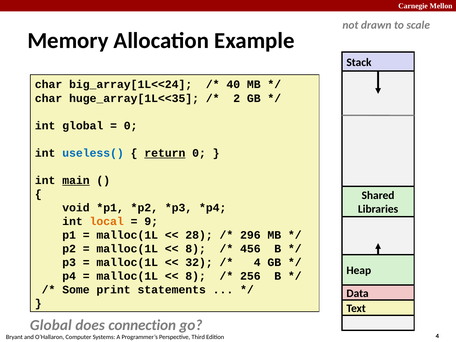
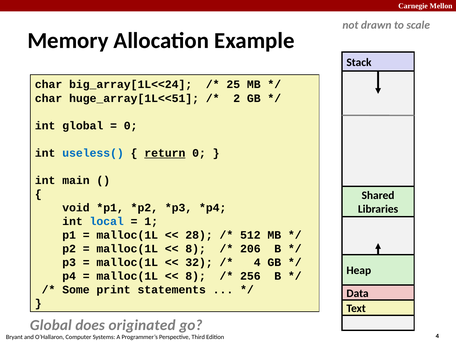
40: 40 -> 25
huge_array[1L<<35: huge_array[1L<<35 -> huge_array[1L<<51
main underline: present -> none
local colour: orange -> blue
9: 9 -> 1
296: 296 -> 512
456: 456 -> 206
connection: connection -> originated
